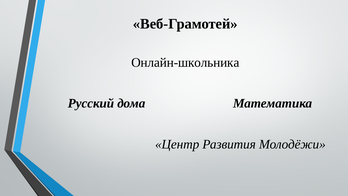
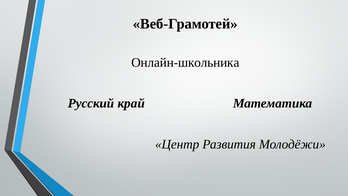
дома: дома -> край
